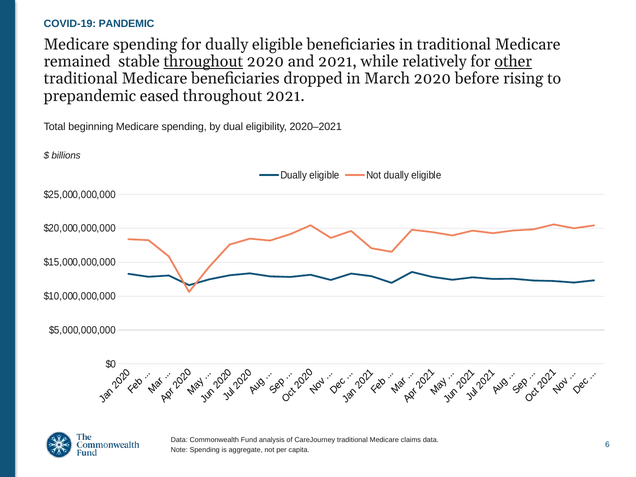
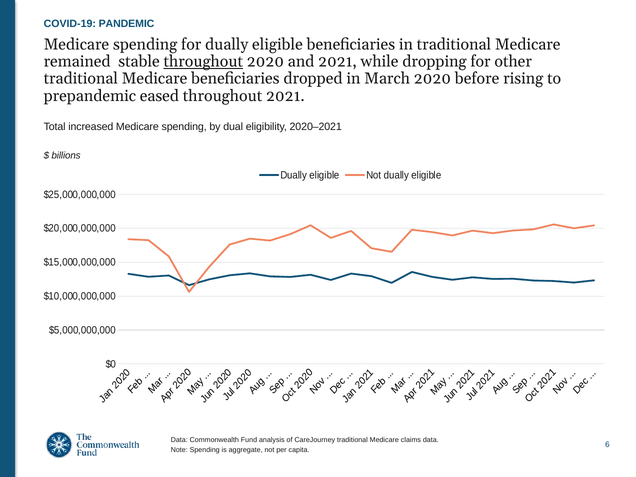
relatively: relatively -> dropping
other underline: present -> none
beginning: beginning -> increased
